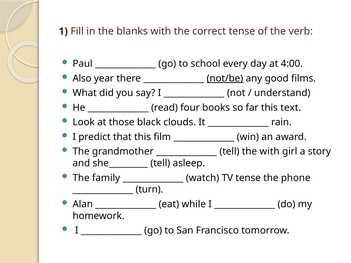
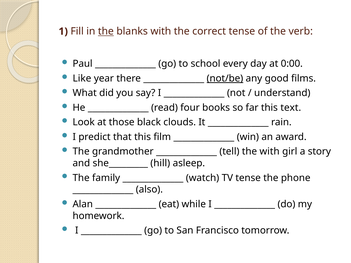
the at (106, 31) underline: none -> present
4:00: 4:00 -> 0:00
Also: Also -> Like
she_________ tell: tell -> hill
turn: turn -> also
